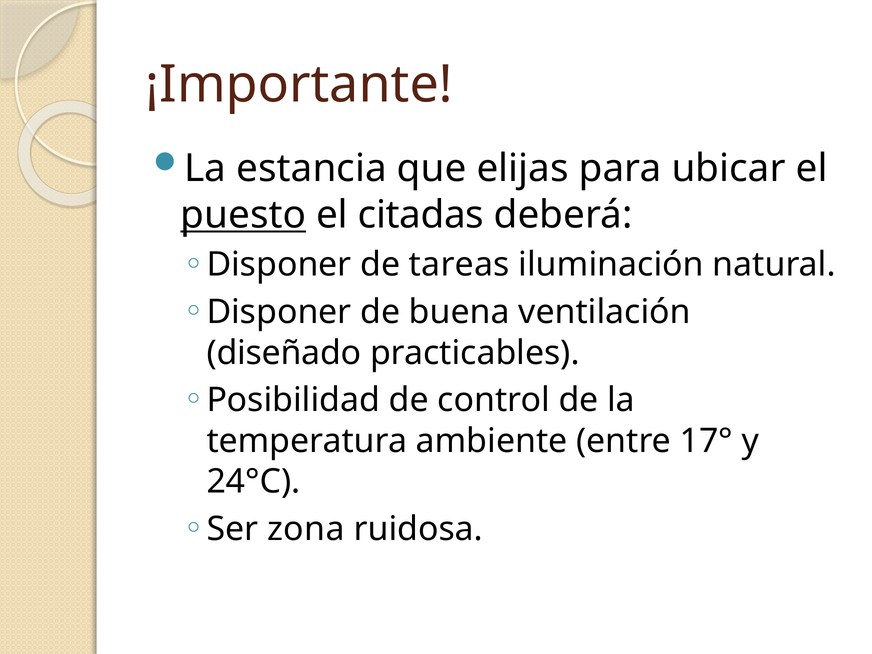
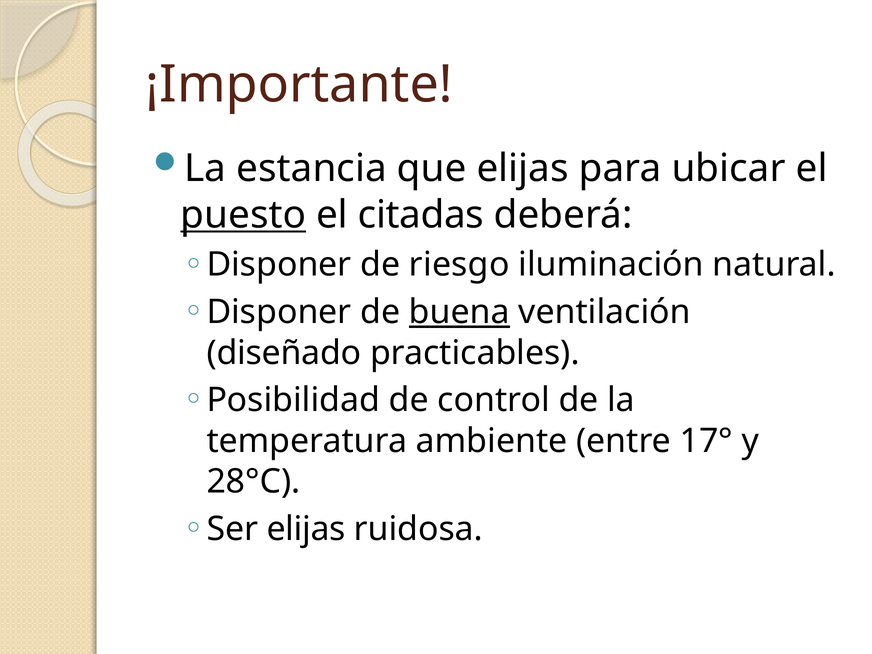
tareas: tareas -> riesgo
buena underline: none -> present
24°C: 24°C -> 28°C
Ser zona: zona -> elijas
